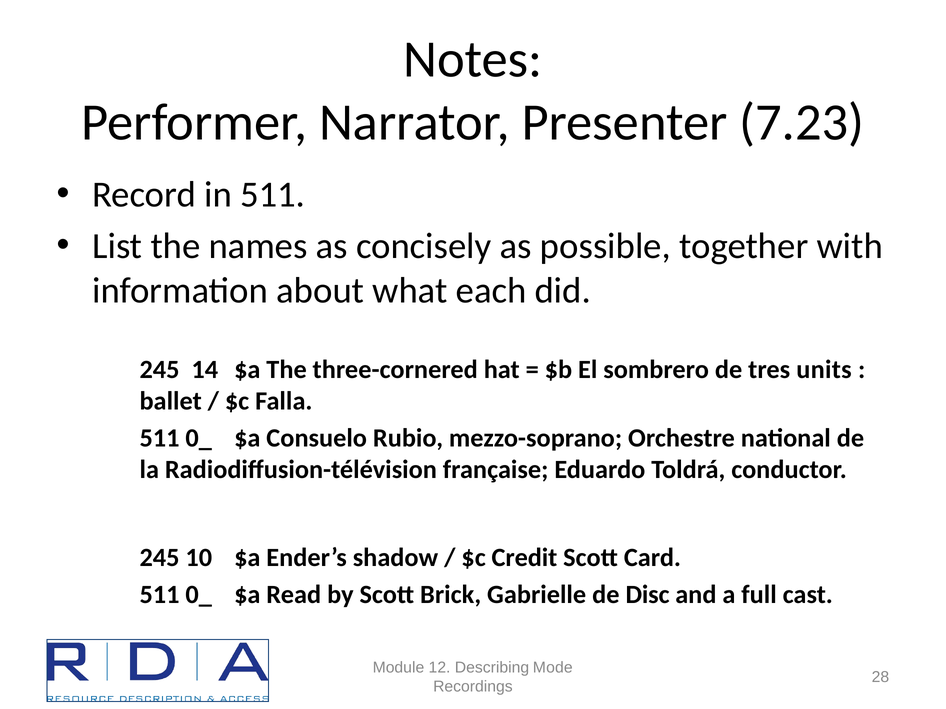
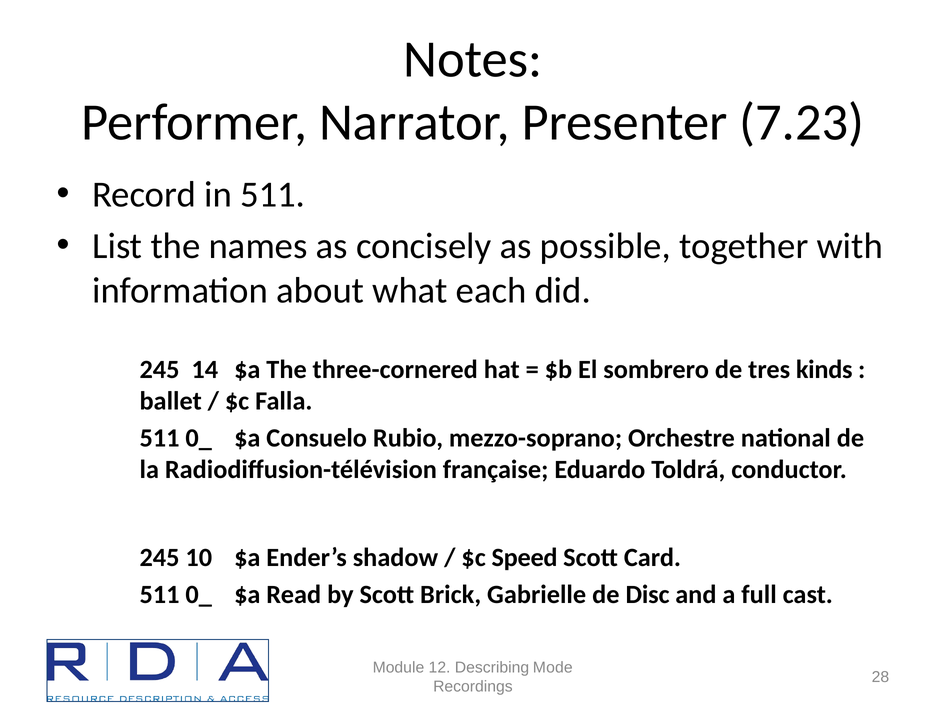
units: units -> kinds
Credit: Credit -> Speed
